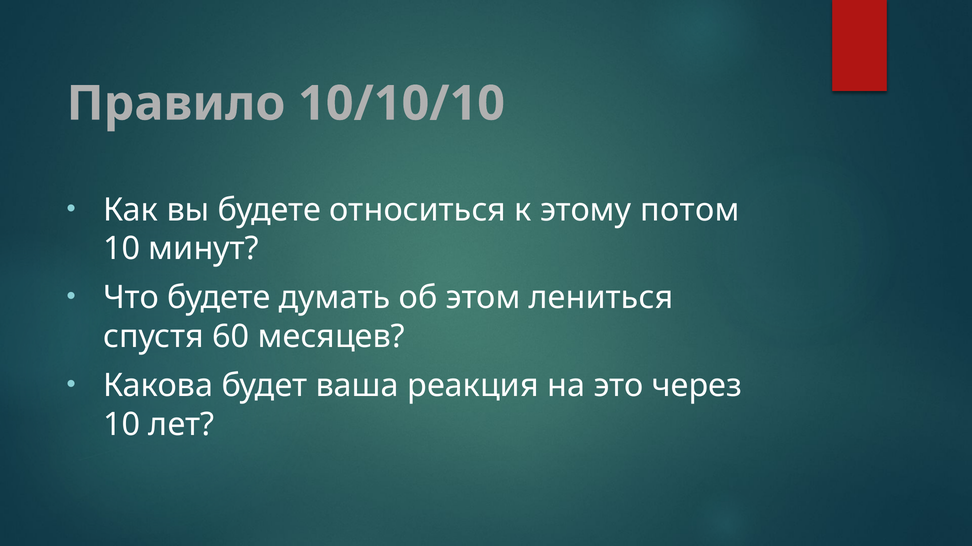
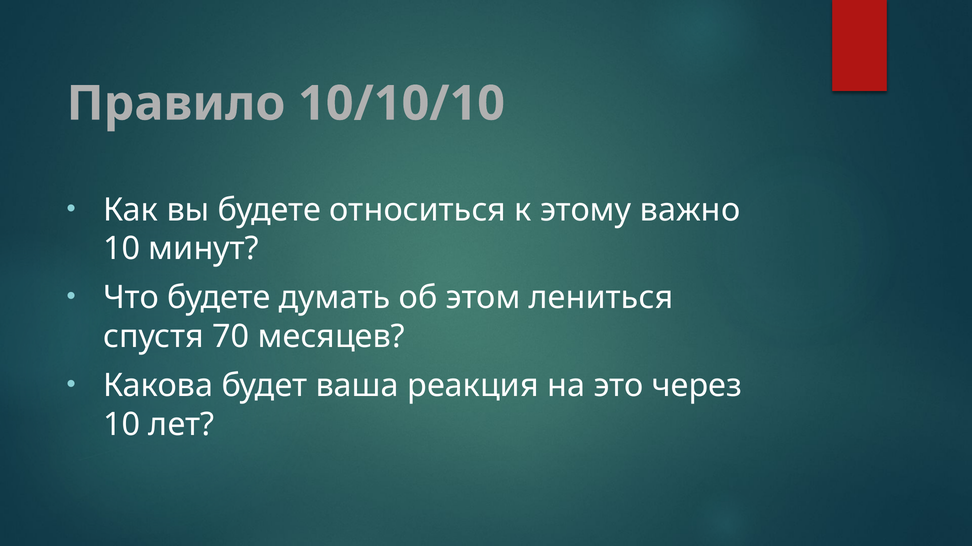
потом: потом -> важно
60: 60 -> 70
